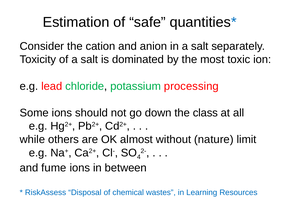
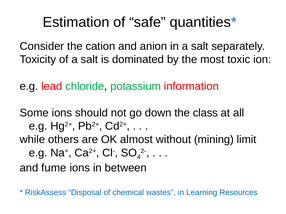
processing: processing -> information
nature: nature -> mining
